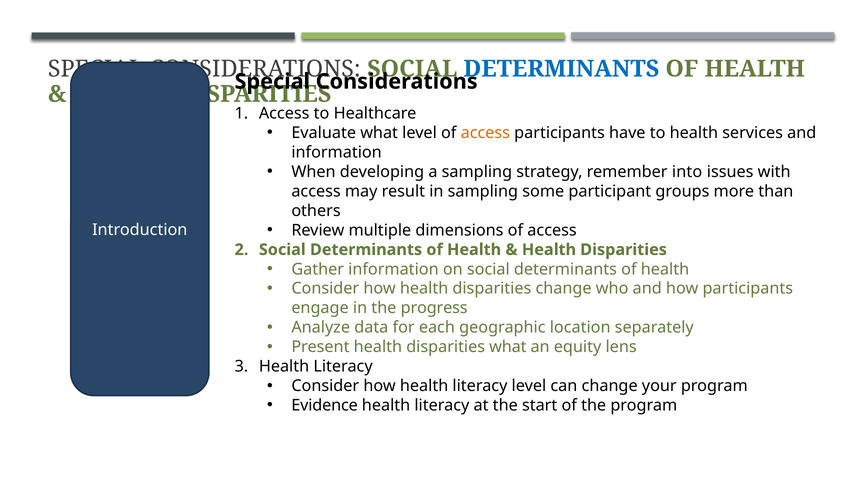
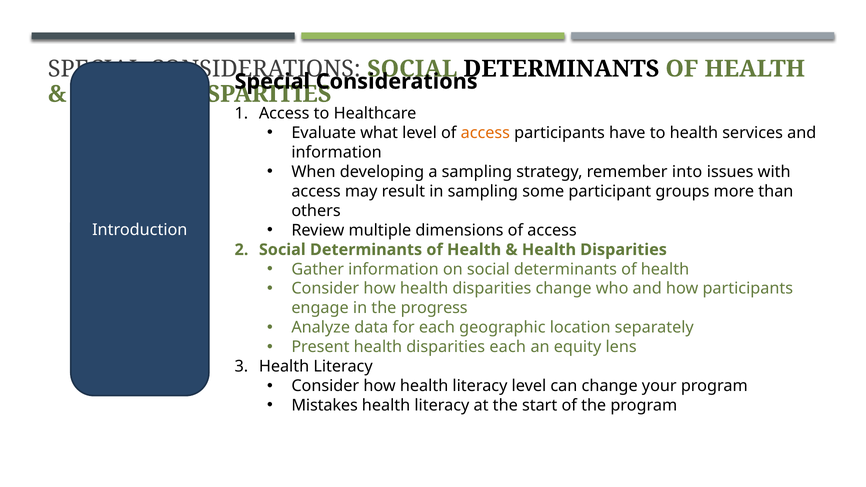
DETERMINANTS at (561, 69) colour: blue -> black
disparities what: what -> each
Evidence: Evidence -> Mistakes
